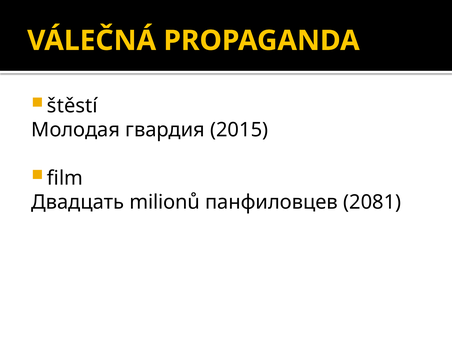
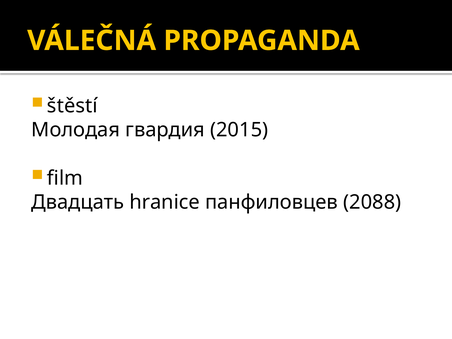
milionů: milionů -> hranice
2081: 2081 -> 2088
